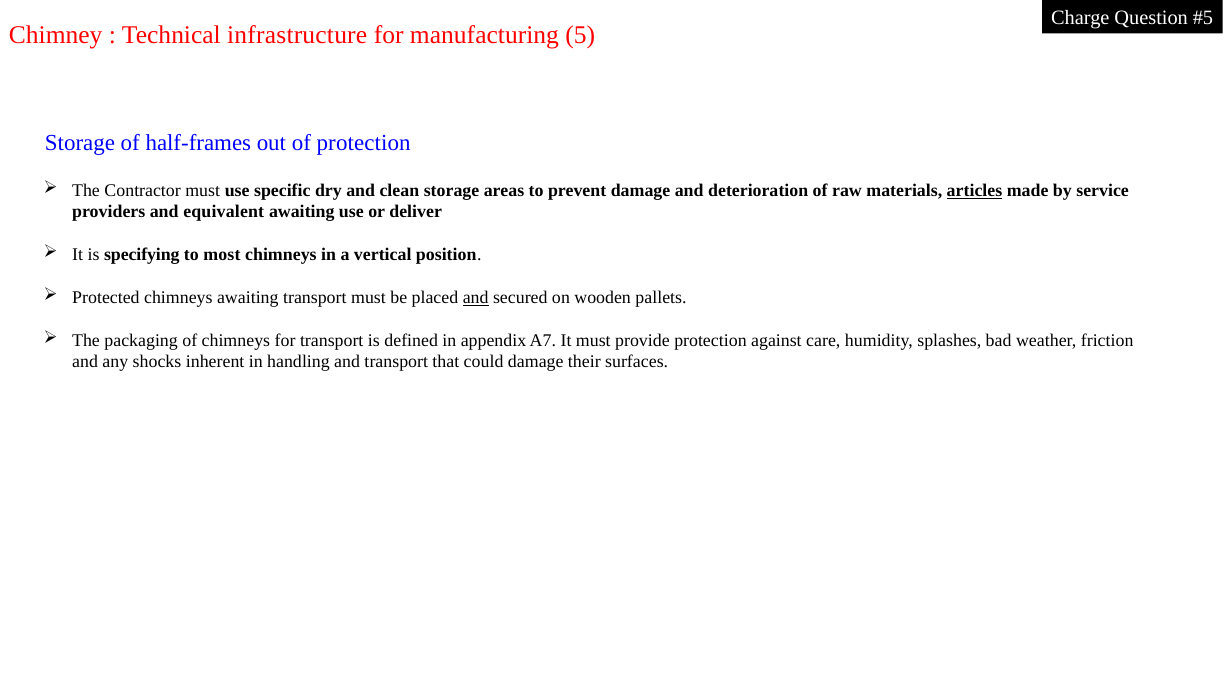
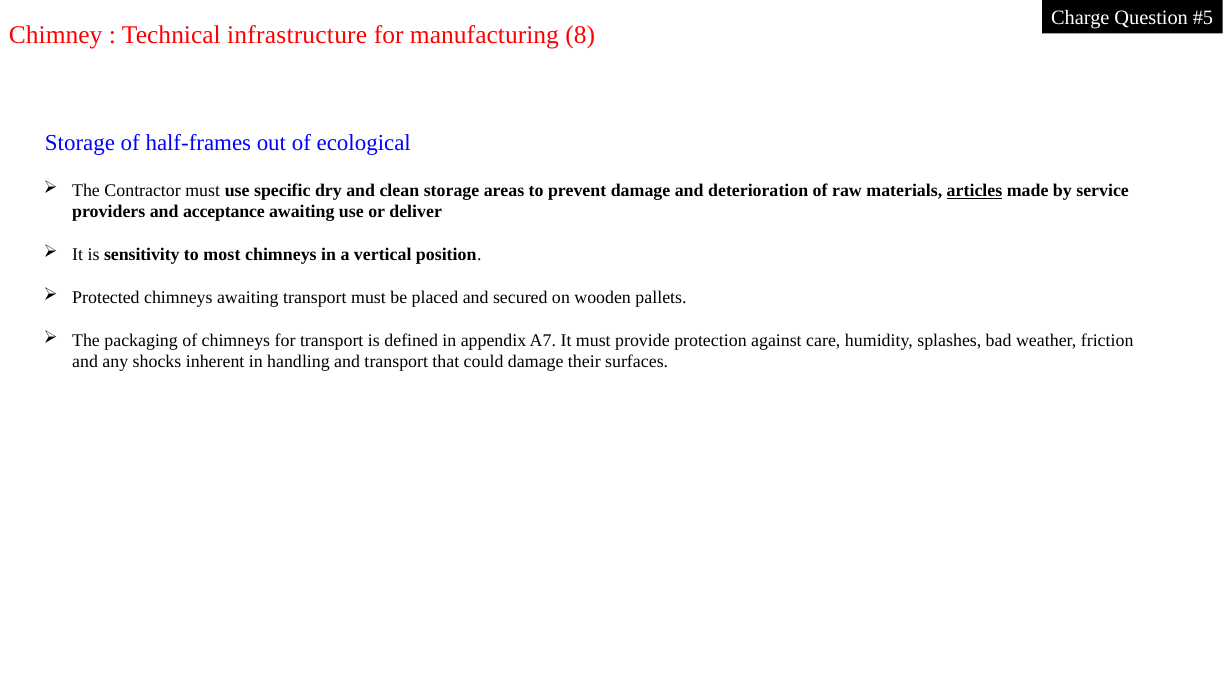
5: 5 -> 8
of protection: protection -> ecological
equivalent: equivalent -> acceptance
specifying: specifying -> sensitivity
and at (476, 298) underline: present -> none
